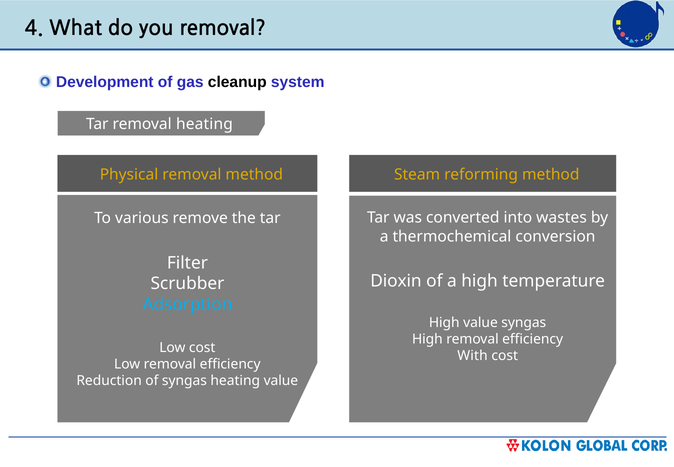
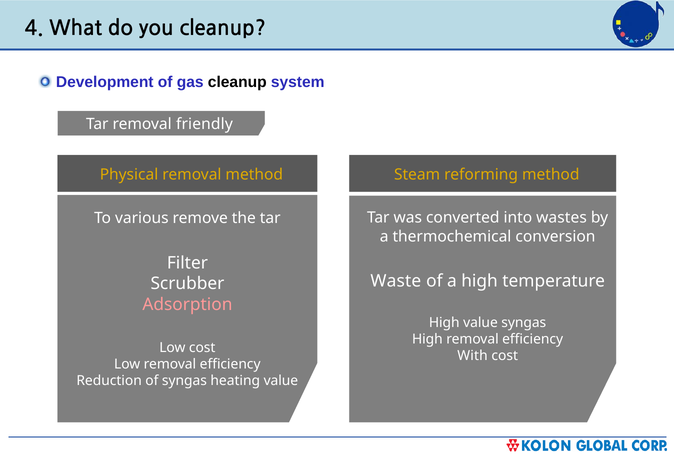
you removal: removal -> cleanup
removal heating: heating -> friendly
Dioxin: Dioxin -> Waste
Adsorption colour: light blue -> pink
